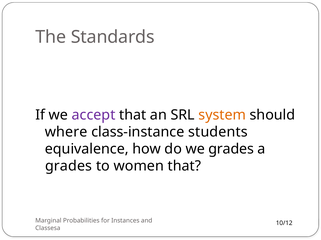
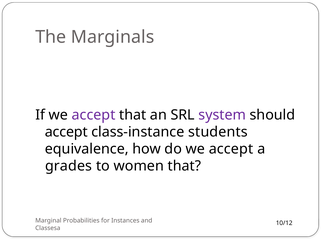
Standards: Standards -> Marginals
system colour: orange -> purple
where at (66, 132): where -> accept
do we grades: grades -> accept
